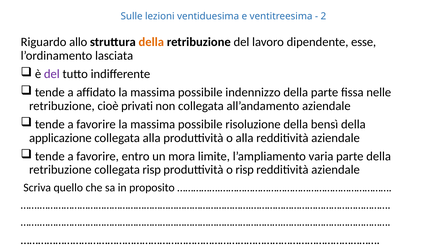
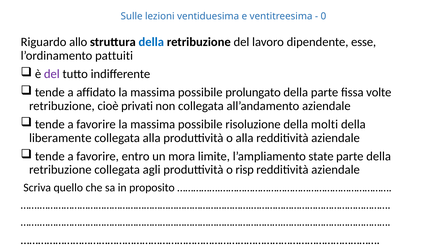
2: 2 -> 0
della at (151, 42) colour: orange -> blue
lasciata: lasciata -> pattuiti
indennizzo: indennizzo -> prolungato
nelle: nelle -> volte
bensì: bensì -> molti
applicazione: applicazione -> liberamente
varia: varia -> state
collegata risp: risp -> agli
